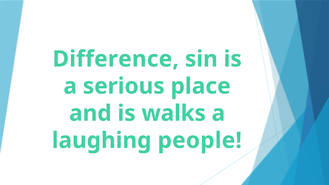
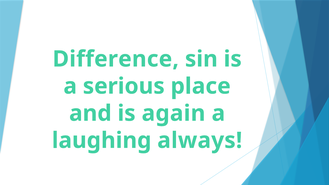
walks: walks -> again
people: people -> always
